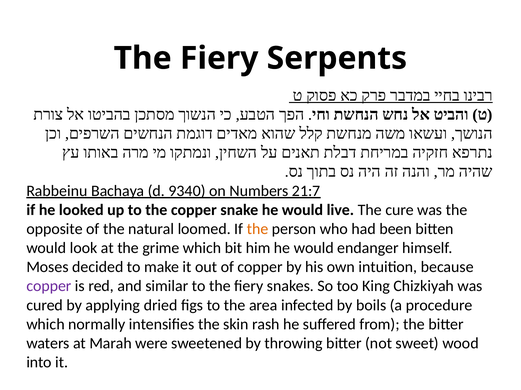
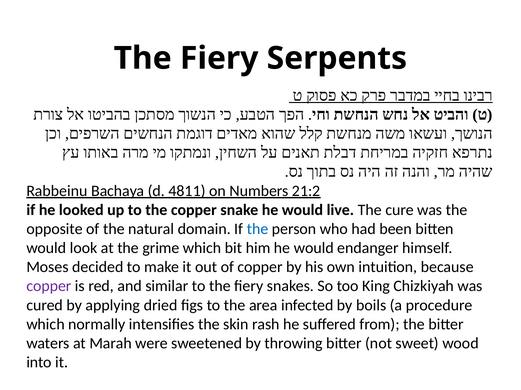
9340: 9340 -> 4811
21:7: 21:7 -> 21:2
loomed: loomed -> domain
the at (258, 229) colour: orange -> blue
